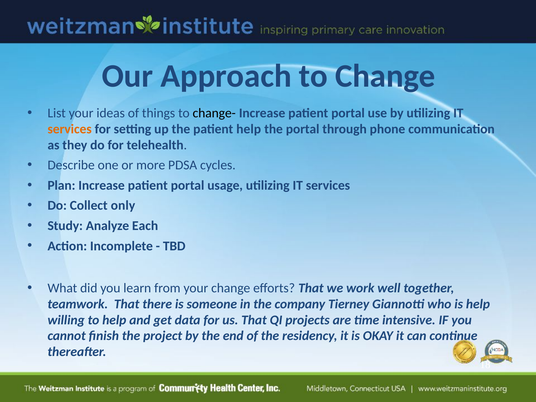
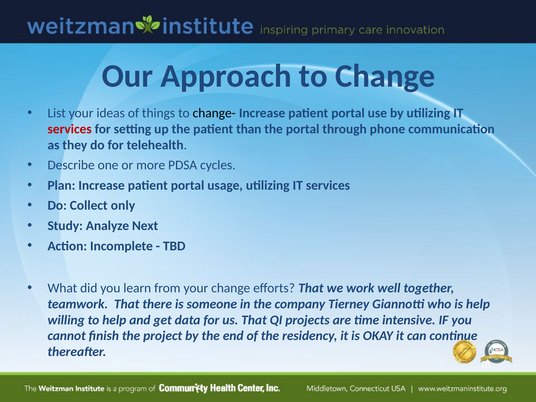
services at (70, 129) colour: orange -> red
patient help: help -> than
Each: Each -> Next
